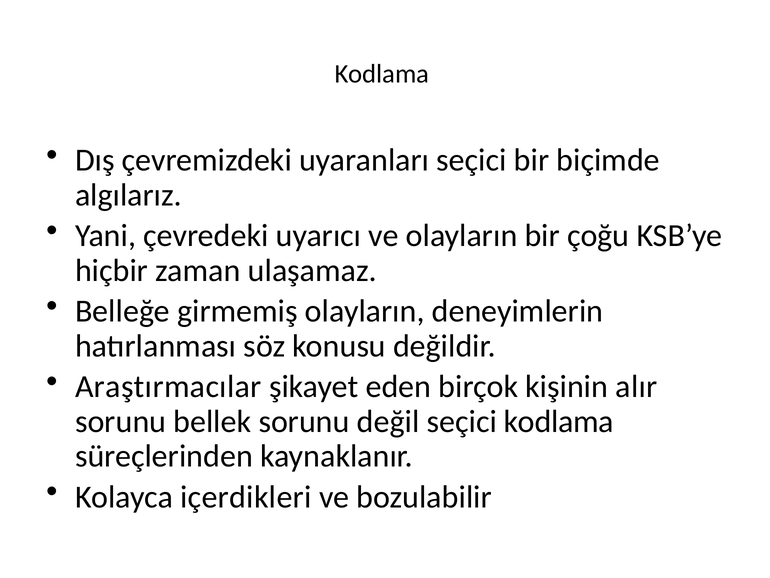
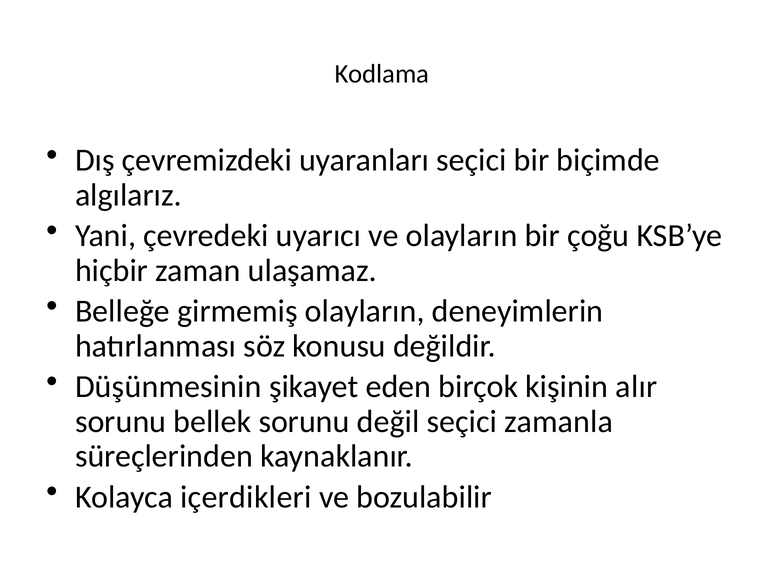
Araştırmacılar: Araştırmacılar -> Düşünmesinin
seçici kodlama: kodlama -> zamanla
